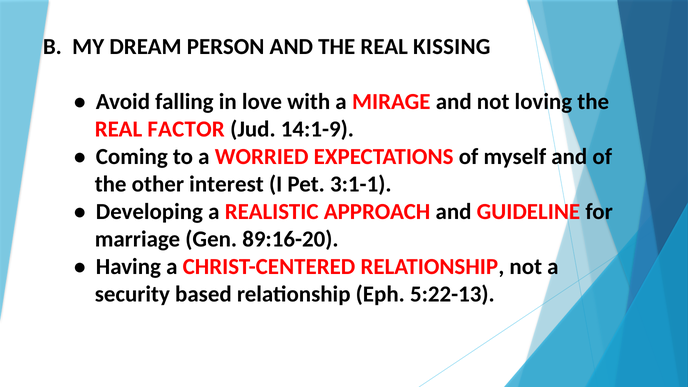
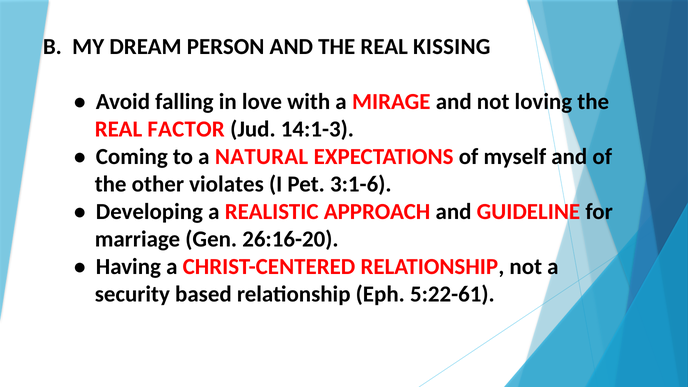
14:1-9: 14:1-9 -> 14:1-3
WORRIED: WORRIED -> NATURAL
interest: interest -> violates
3:1-1: 3:1-1 -> 3:1-6
89:16-20: 89:16-20 -> 26:16-20
5:22-13: 5:22-13 -> 5:22-61
